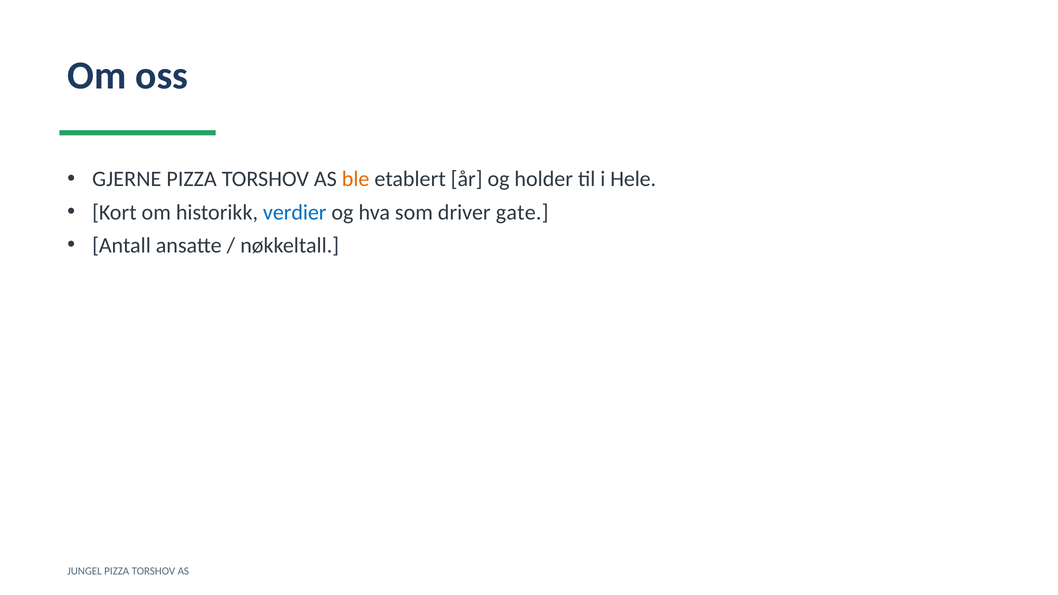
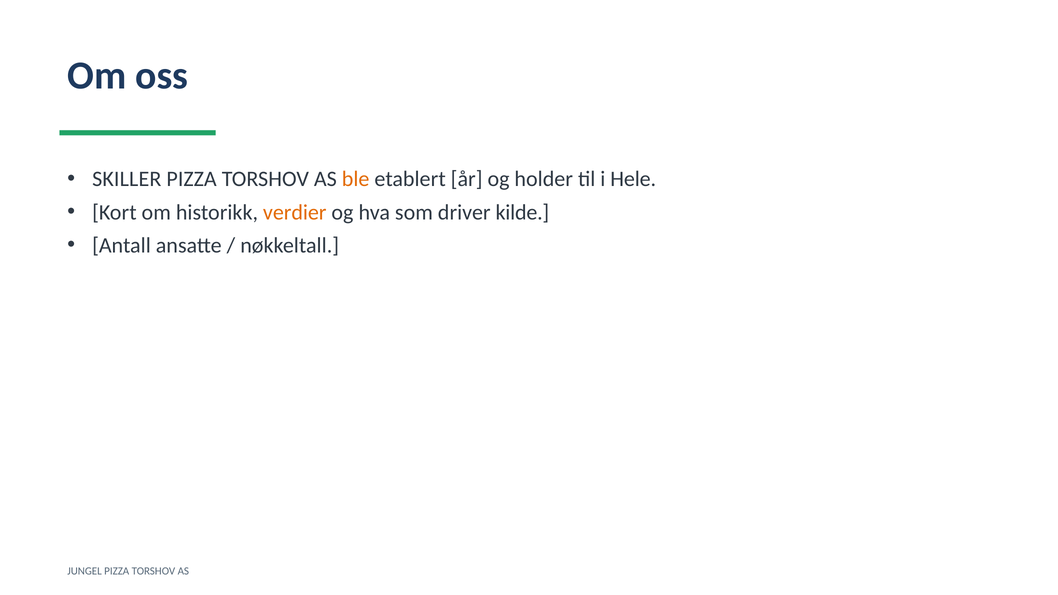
GJERNE: GJERNE -> SKILLER
verdier colour: blue -> orange
gate: gate -> kilde
